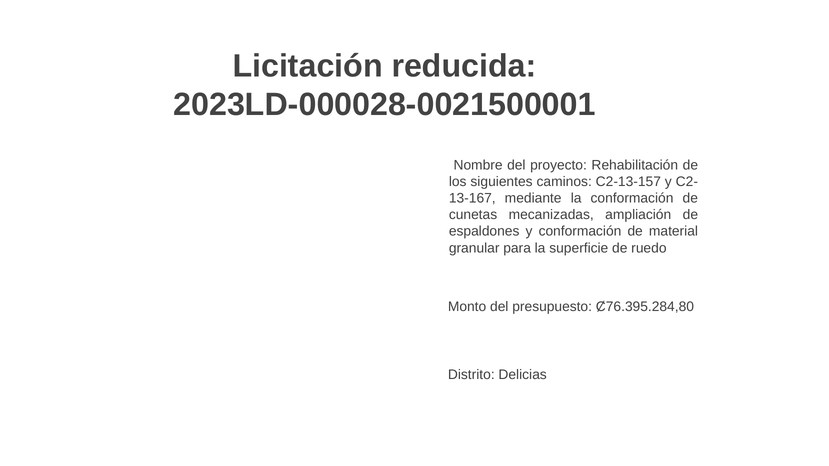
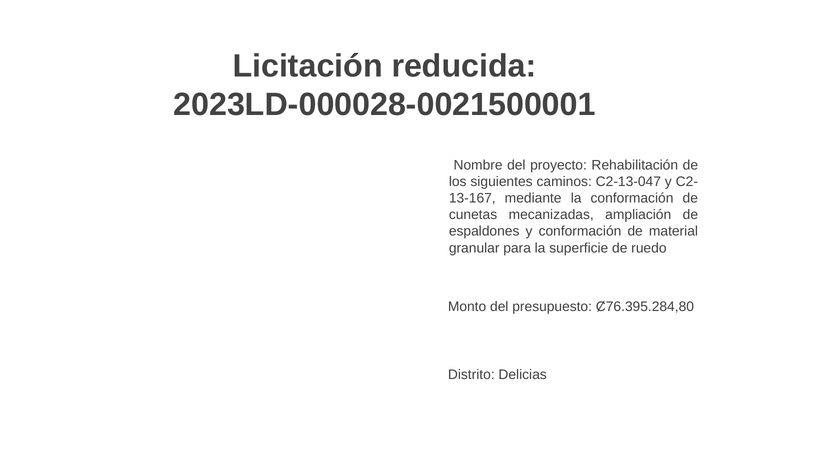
C2-13-157: C2-13-157 -> C2-13-047
